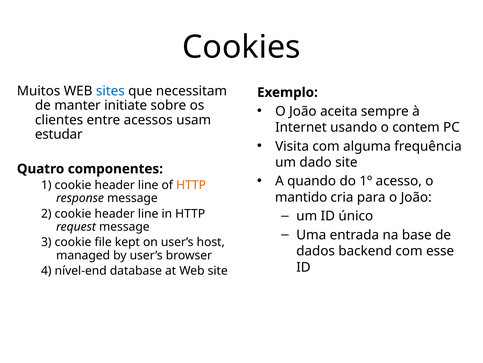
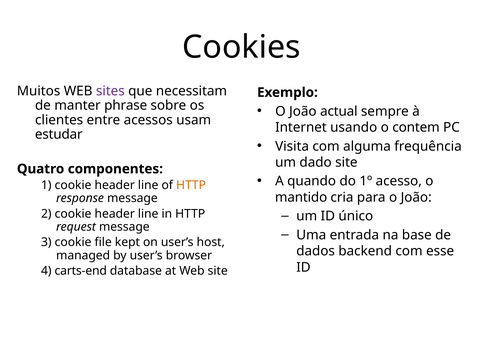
sites colour: blue -> purple
initiate: initiate -> phrase
aceita: aceita -> actual
nível-end: nível-end -> carts-end
